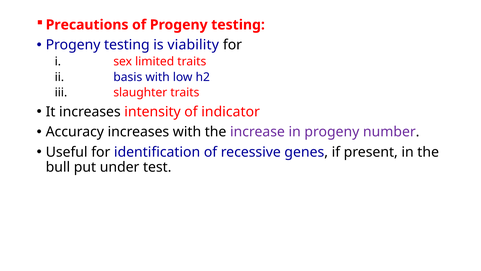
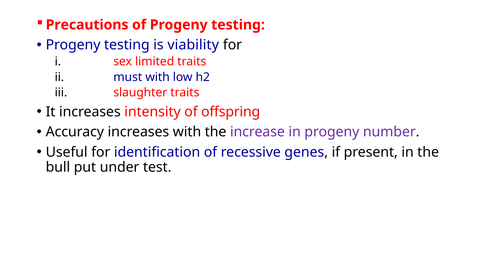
basis: basis -> must
indicator: indicator -> offspring
